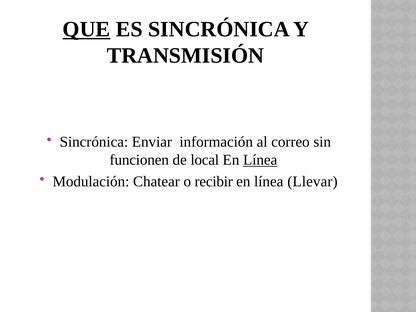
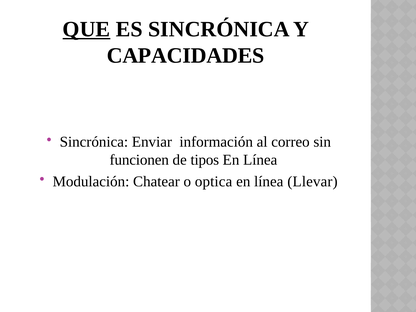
TRANSMISIÓN: TRANSMISIÓN -> CAPACIDADES
local: local -> tipos
Línea at (260, 160) underline: present -> none
recibir: recibir -> optica
